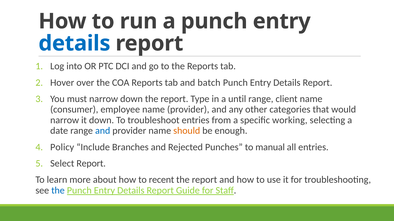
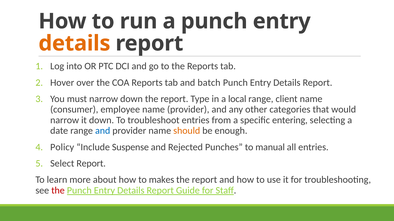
details at (74, 43) colour: blue -> orange
until: until -> local
working: working -> entering
Branches: Branches -> Suspense
recent: recent -> makes
the at (58, 191) colour: blue -> red
